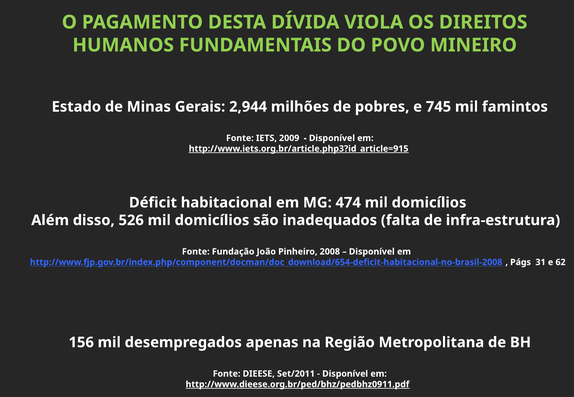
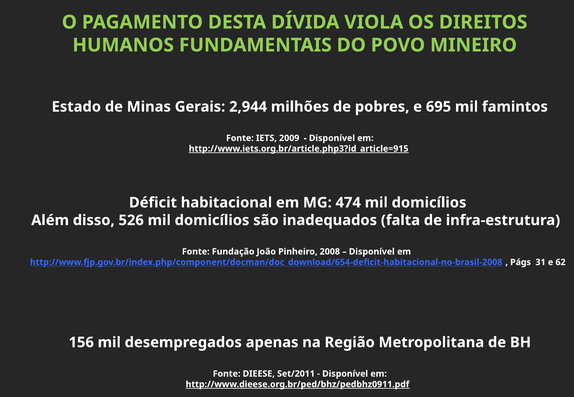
745: 745 -> 695
